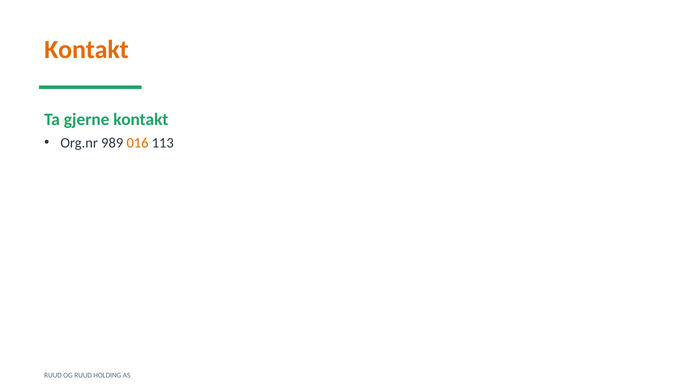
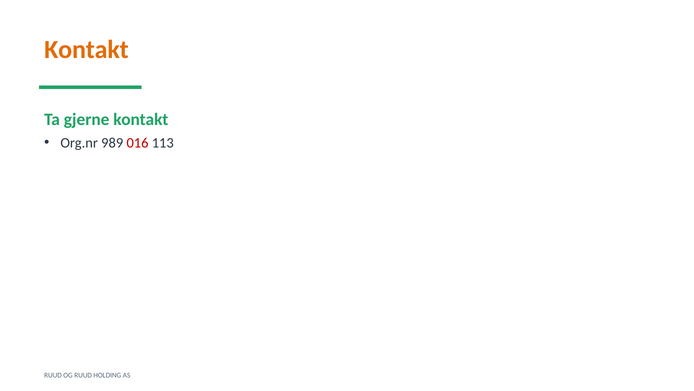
016 colour: orange -> red
